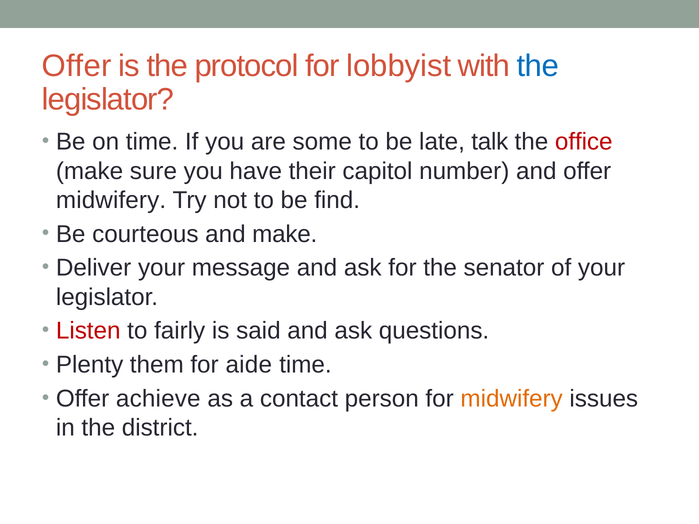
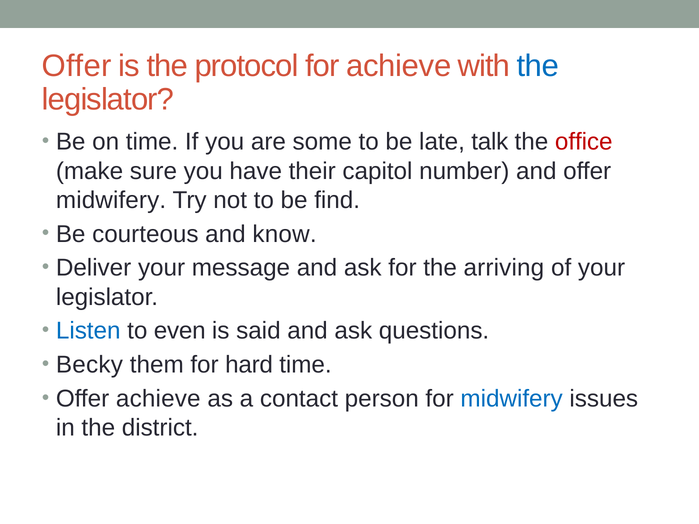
for lobbyist: lobbyist -> achieve
and make: make -> know
senator: senator -> arriving
Listen colour: red -> blue
fairly: fairly -> even
Plenty: Plenty -> Becky
aide: aide -> hard
midwifery at (512, 399) colour: orange -> blue
